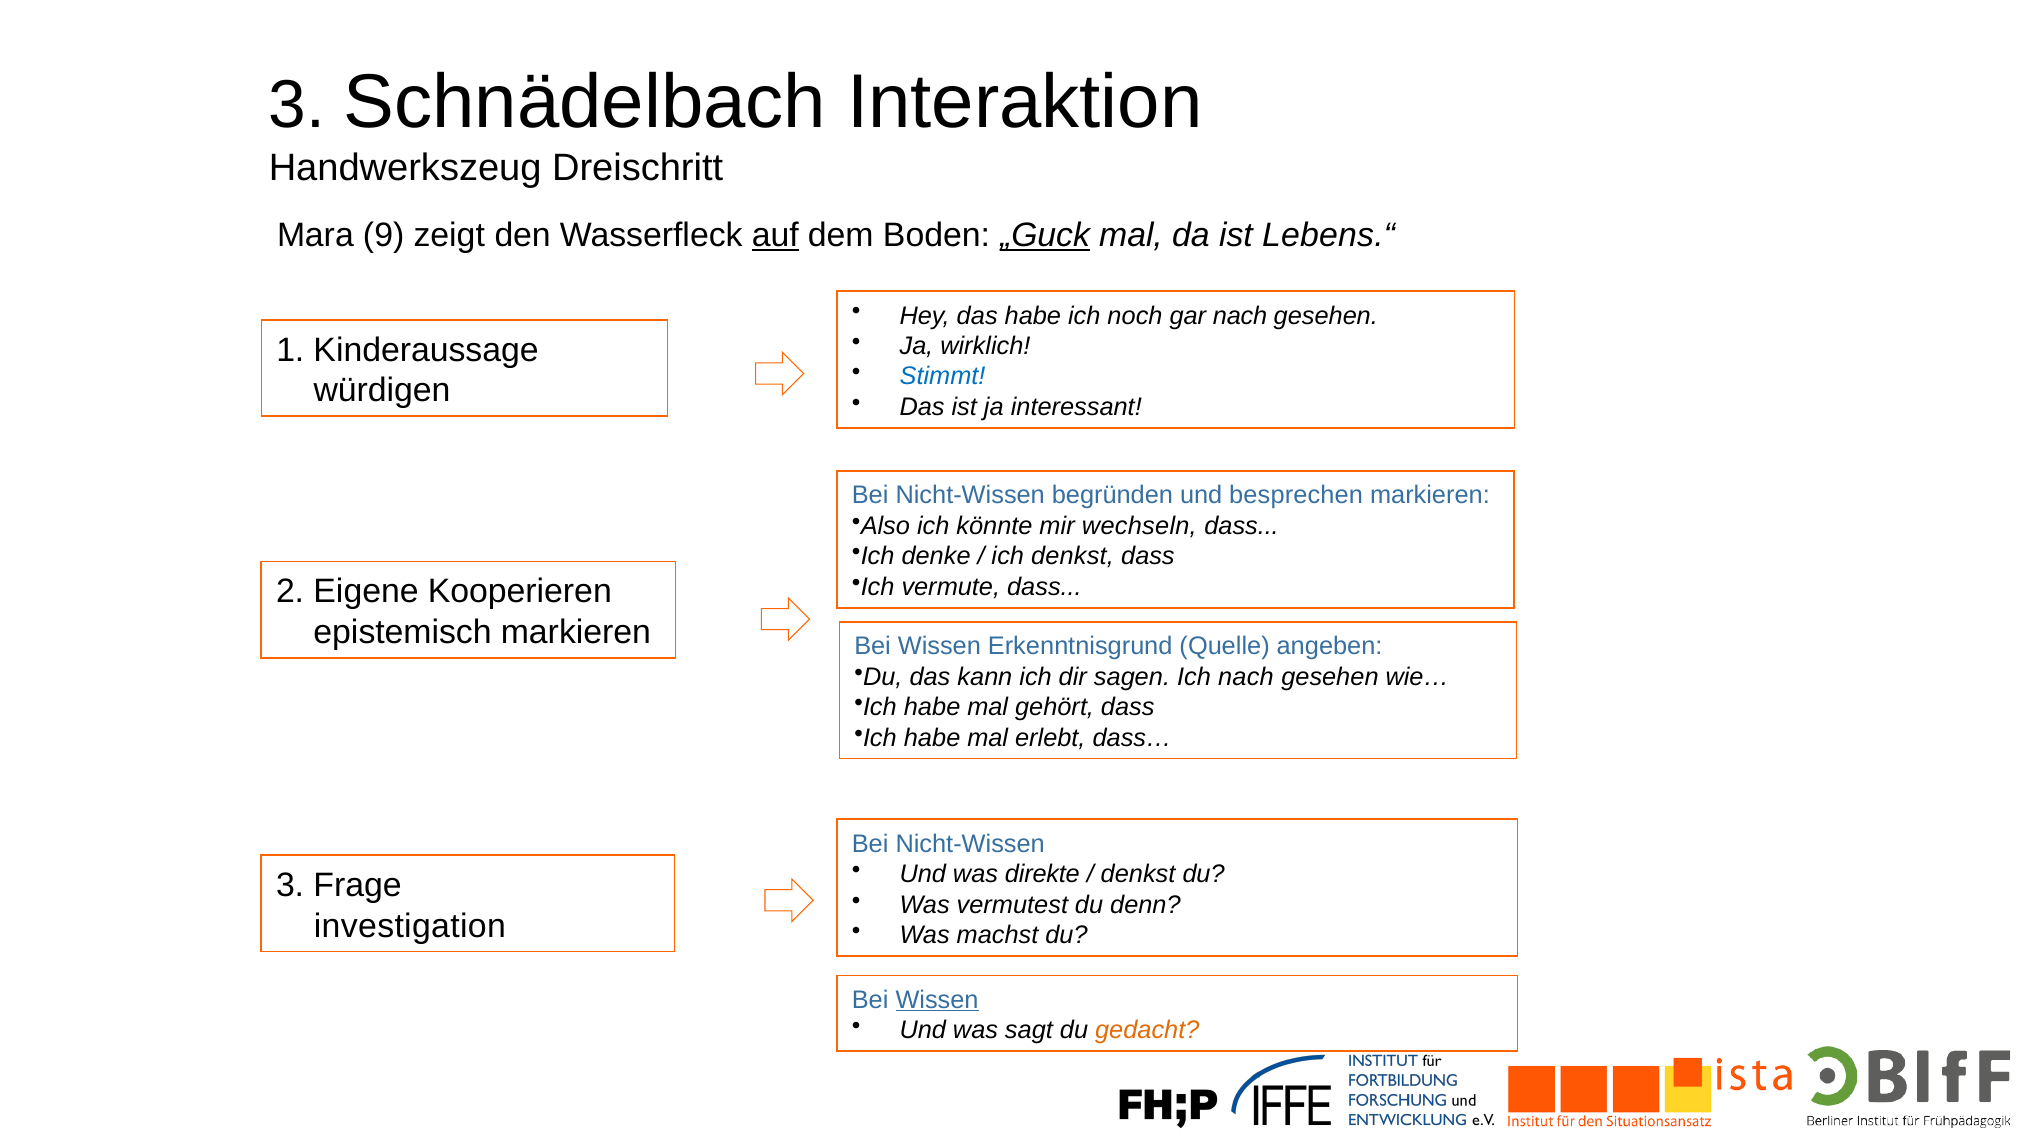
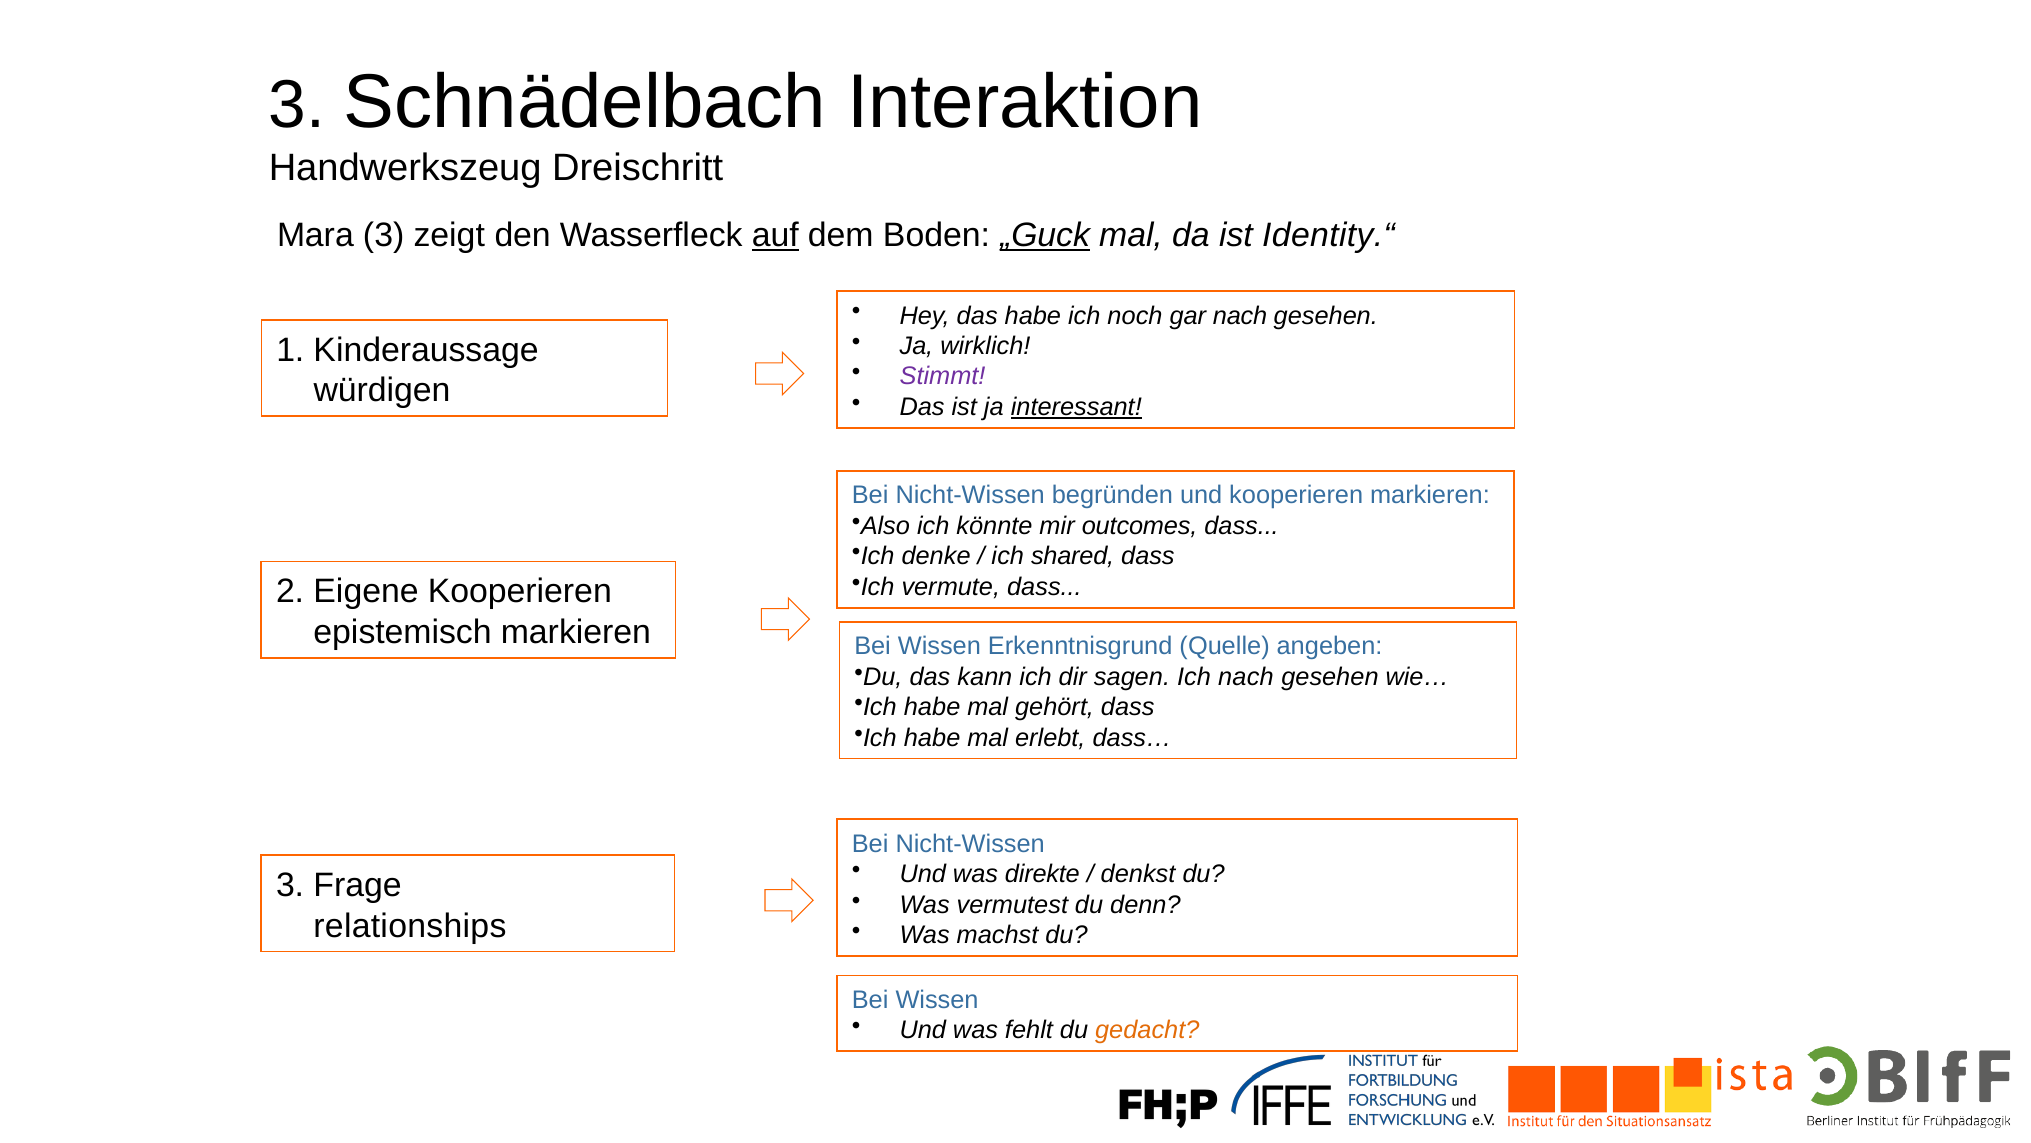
Mara 9: 9 -> 3
Lebens.“: Lebens.“ -> Identity.“
Stimmt colour: blue -> purple
interessant underline: none -> present
und besprechen: besprechen -> kooperieren
wechseln: wechseln -> outcomes
ich denkst: denkst -> shared
investigation: investigation -> relationships
Wissen at (937, 999) underline: present -> none
sagt: sagt -> fehlt
